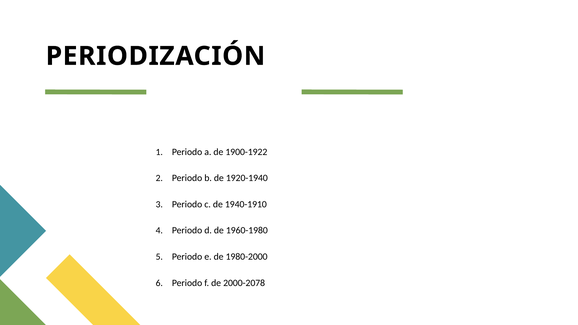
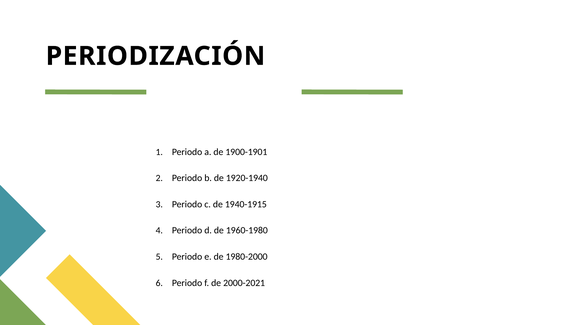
1900-1922: 1900-1922 -> 1900-1901
1940-1910: 1940-1910 -> 1940-1915
2000-2078: 2000-2078 -> 2000-2021
